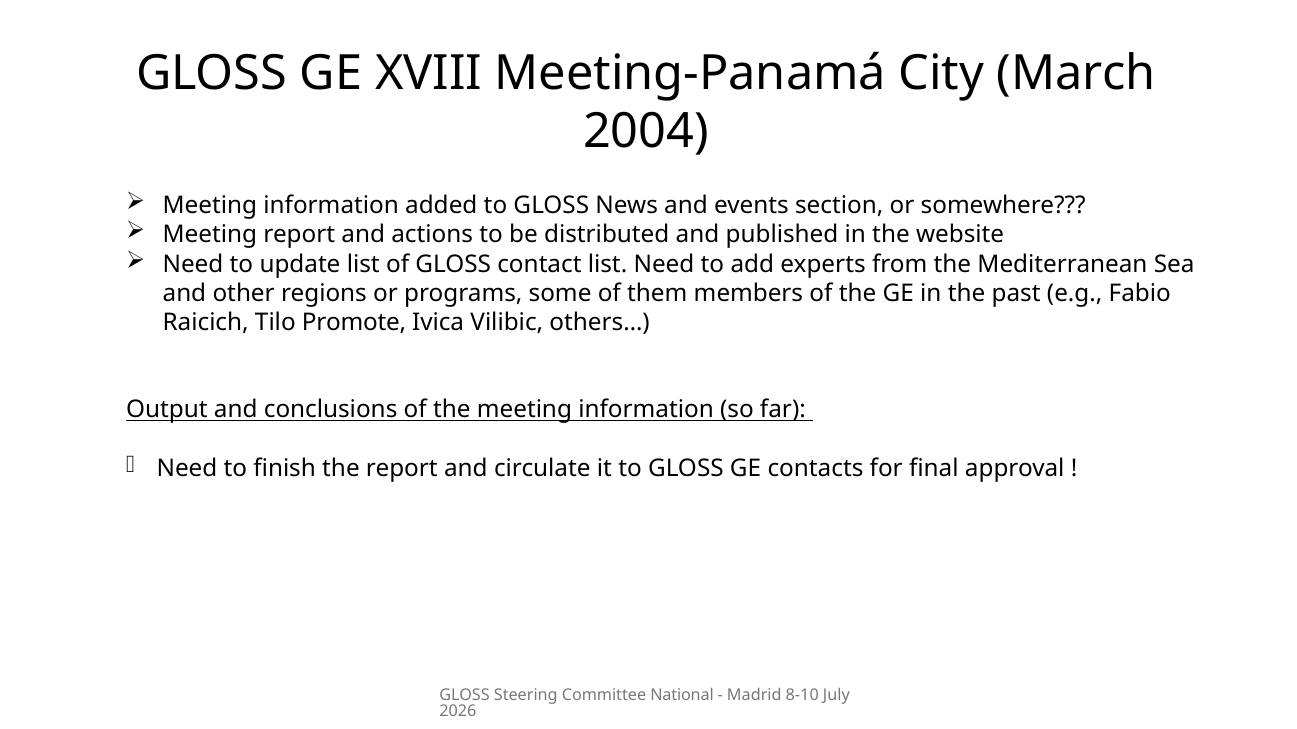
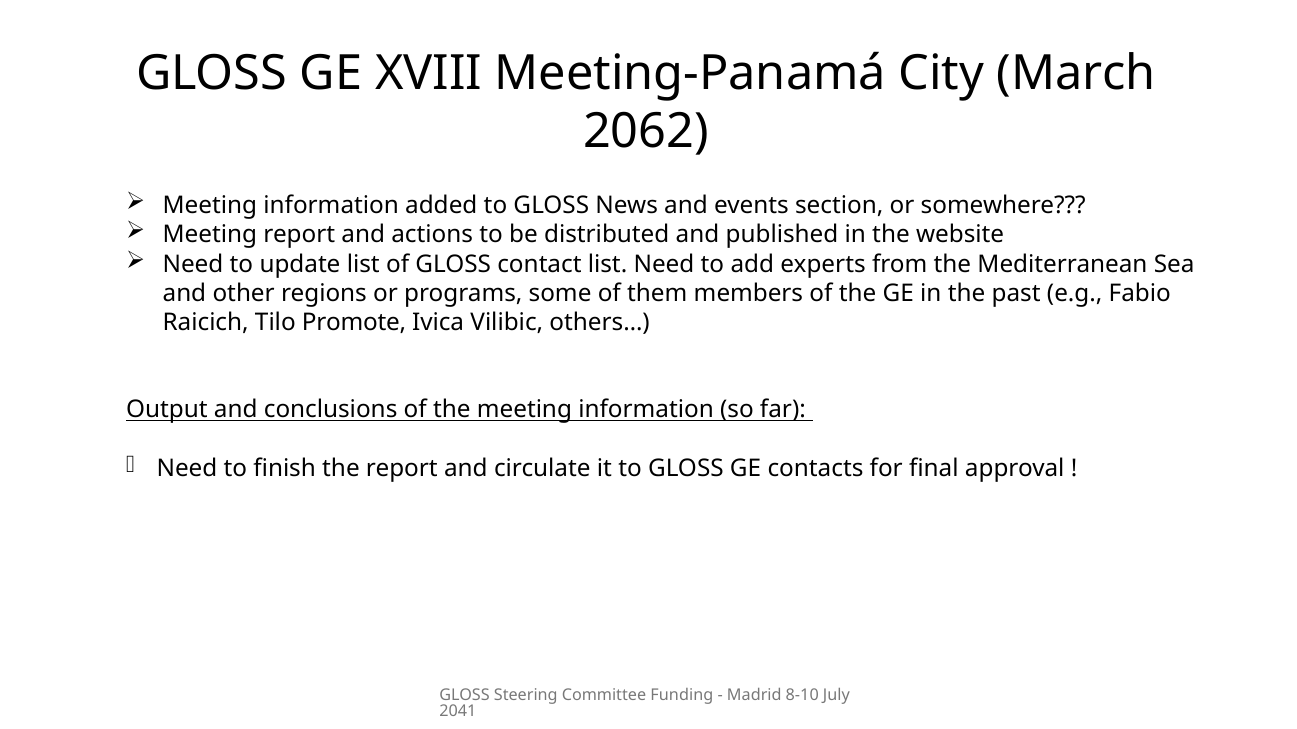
2004: 2004 -> 2062
National: National -> Funding
2026: 2026 -> 2041
